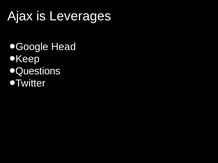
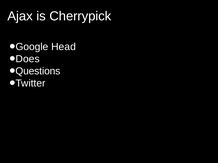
Leverages: Leverages -> Cherrypick
Keep: Keep -> Does
